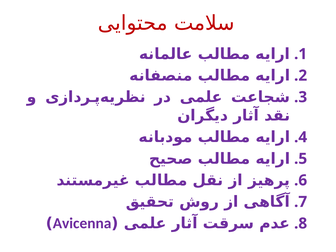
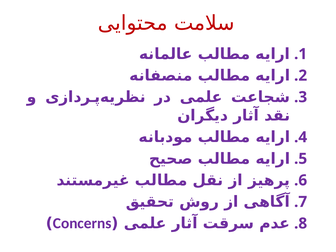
Avicenna: Avicenna -> Concerns
